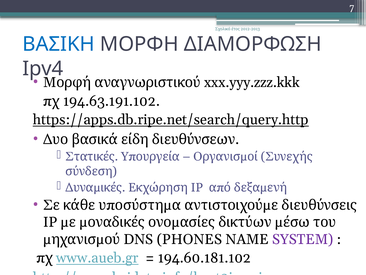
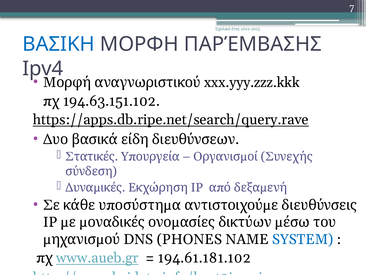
ΔΙΑΜΟΡΦΩΣΗ: ΔΙΑΜΟΡΦΩΣΗ -> ΠΑΡΈΜΒΑΣΗΣ
194.63.191.102: 194.63.191.102 -> 194.63.151.102
https://apps.db.ripe.net/search/query.http: https://apps.db.ripe.net/search/query.http -> https://apps.db.ripe.net/search/query.rave
SYSTEM colour: purple -> blue
194.60.181.102: 194.60.181.102 -> 194.61.181.102
